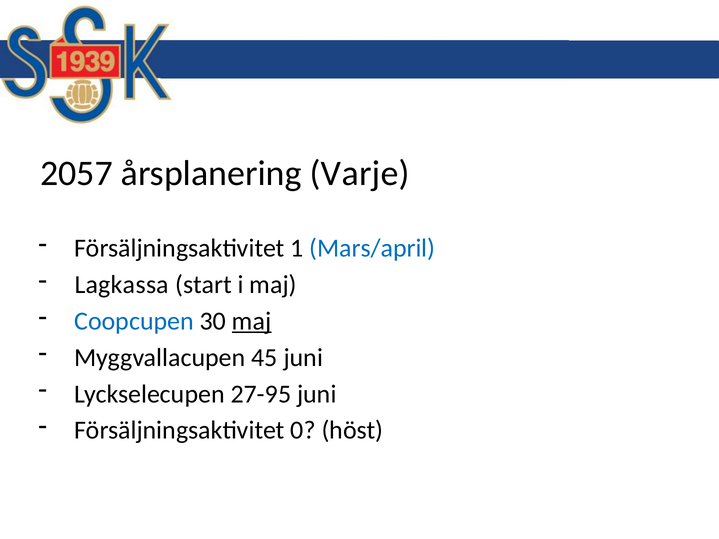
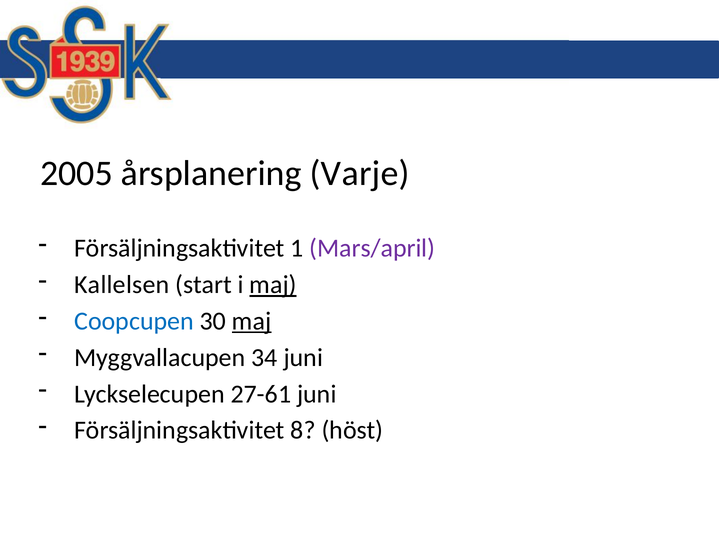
2057: 2057 -> 2005
Mars/april colour: blue -> purple
Lagkassa: Lagkassa -> Kallelsen
maj at (273, 285) underline: none -> present
45: 45 -> 34
27-95: 27-95 -> 27-61
0: 0 -> 8
